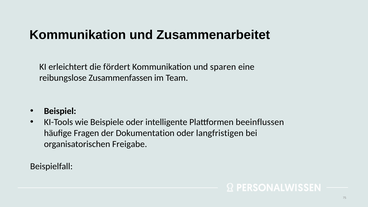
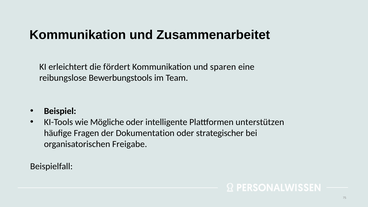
Zusammenfassen: Zusammenfassen -> Bewerbungstools
Beispiele: Beispiele -> Mögliche
beeinflussen: beeinflussen -> unterstützen
langfristigen: langfristigen -> strategischer
